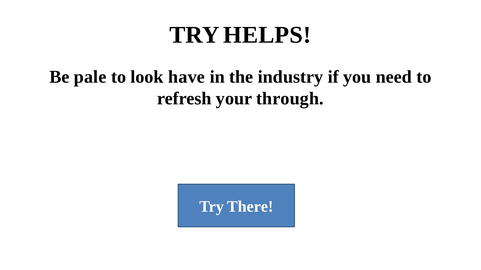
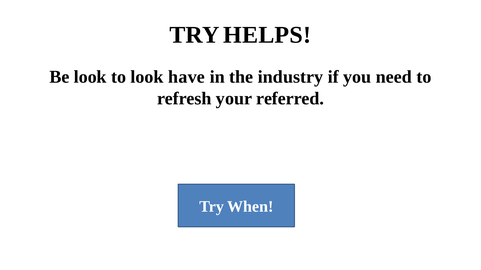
Be pale: pale -> look
through: through -> referred
There: There -> When
